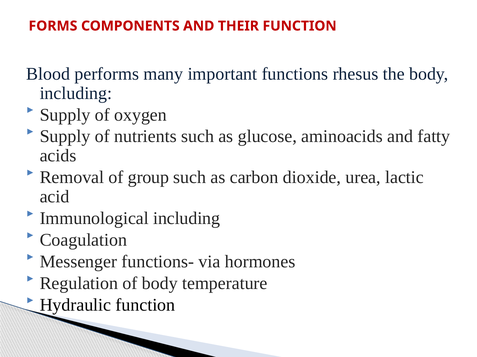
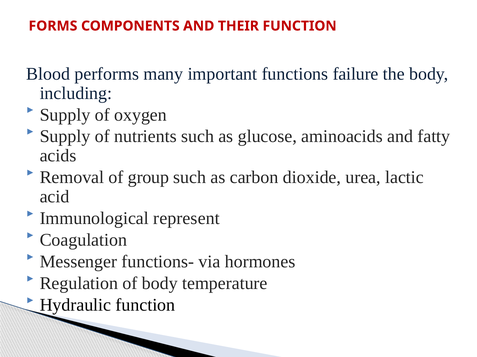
rhesus: rhesus -> failure
Immunological including: including -> represent
